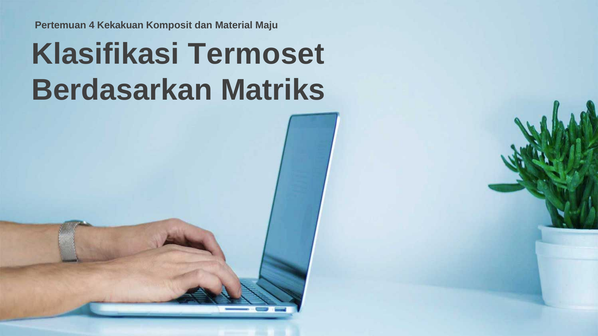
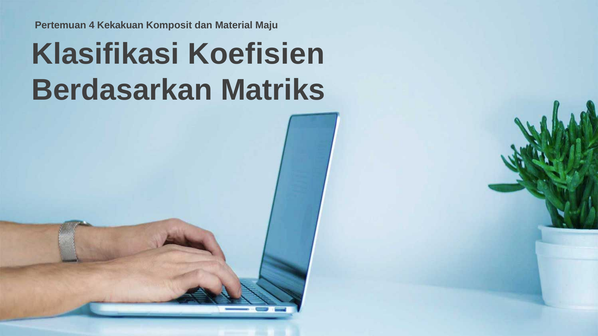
Termoset: Termoset -> Koefisien
